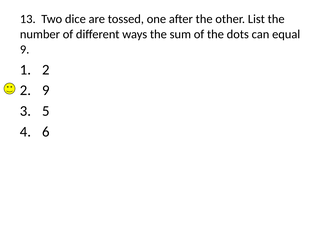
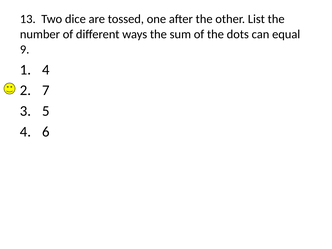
2 at (46, 70): 2 -> 4
9 at (46, 90): 9 -> 7
